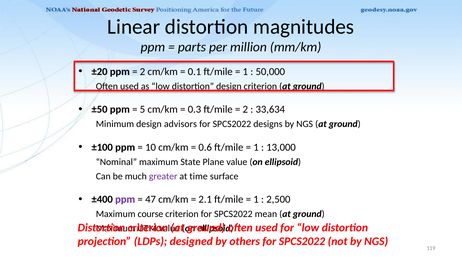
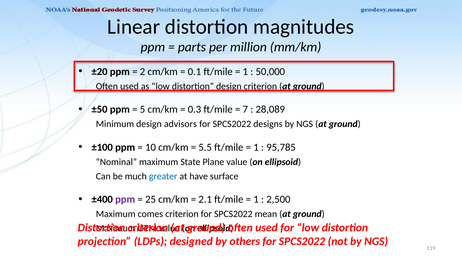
2 at (245, 109): 2 -> 7
33,634: 33,634 -> 28,089
0.6: 0.6 -> 5.5
13,000: 13,000 -> 95,785
greater colour: purple -> blue
time: time -> have
47: 47 -> 25
course: course -> comes
